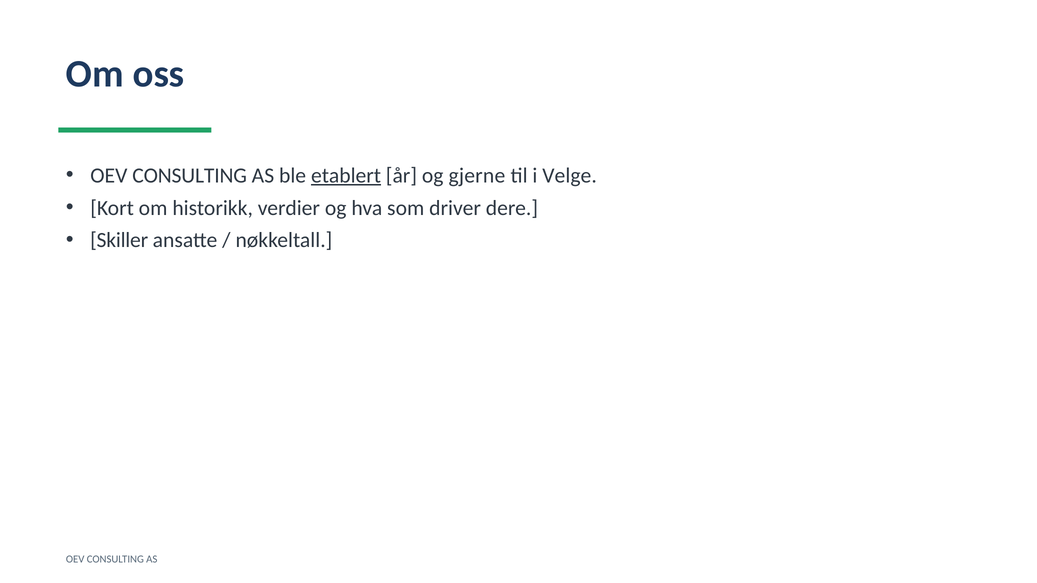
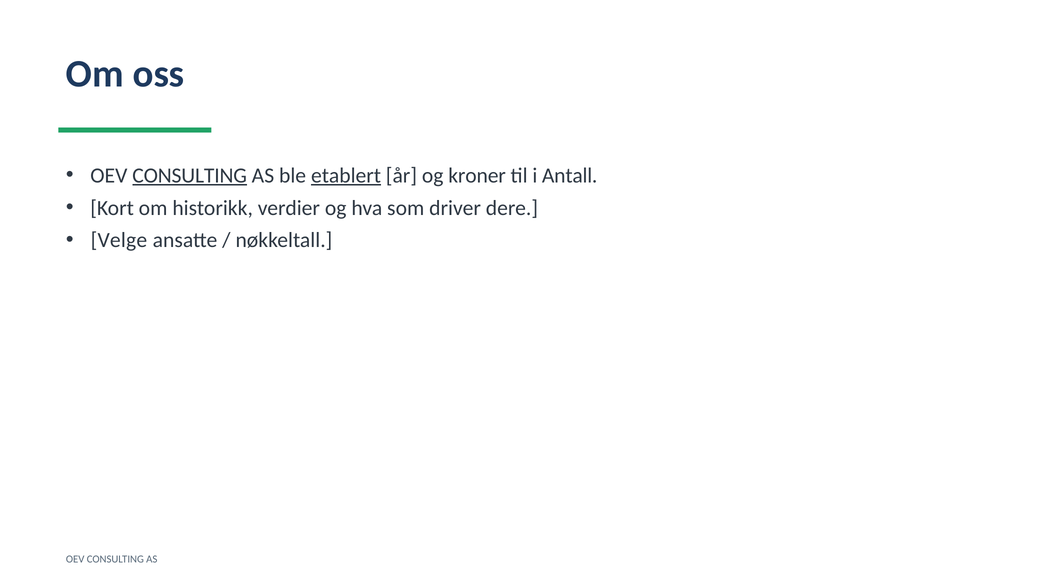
CONSULTING at (190, 176) underline: none -> present
gjerne: gjerne -> kroner
Velge: Velge -> Antall
Skiller: Skiller -> Velge
